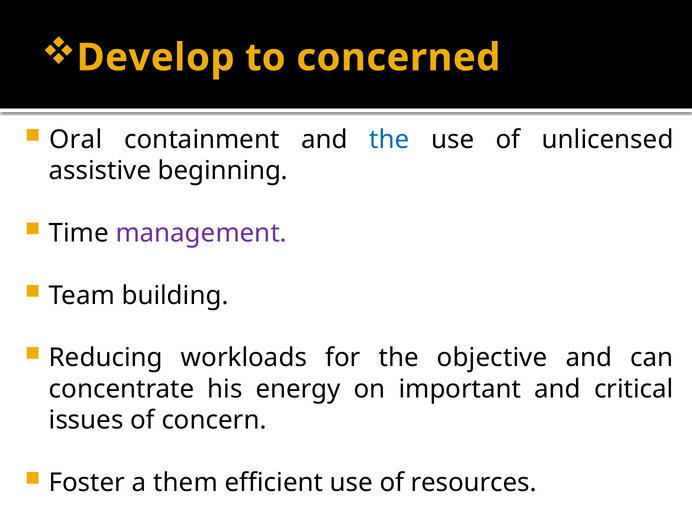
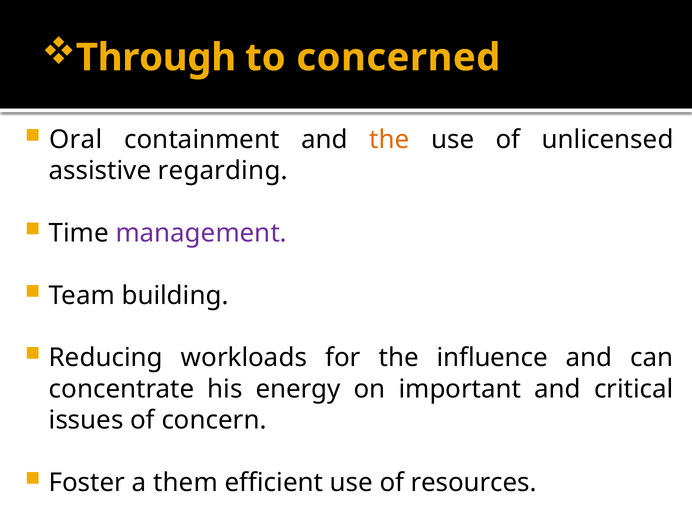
Develop: Develop -> Through
the at (389, 140) colour: blue -> orange
beginning: beginning -> regarding
objective: objective -> influence
